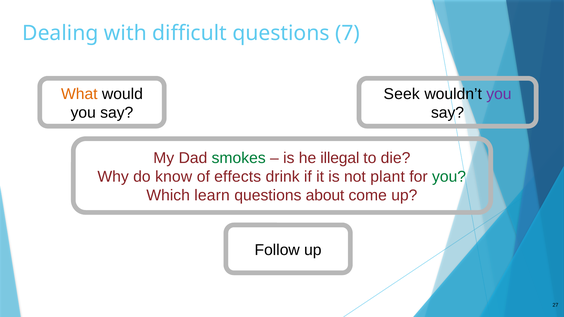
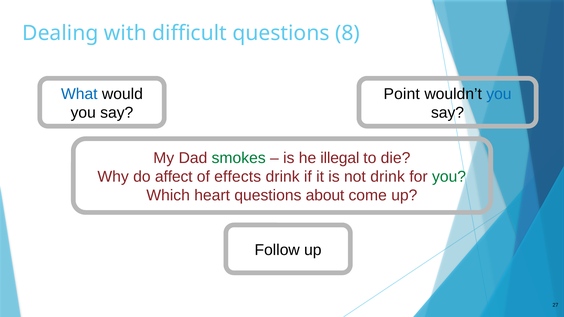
7: 7 -> 8
What colour: orange -> blue
Seek: Seek -> Point
you at (499, 94) colour: purple -> blue
know: know -> affect
not plant: plant -> drink
learn: learn -> heart
